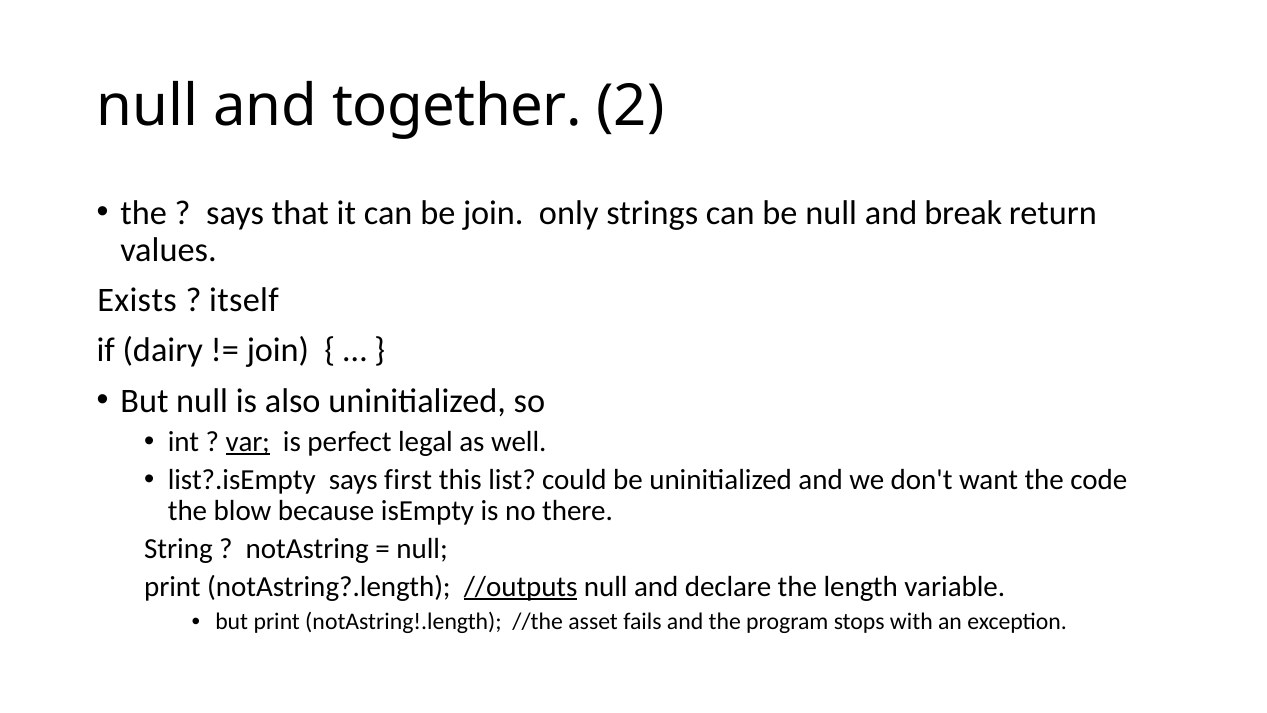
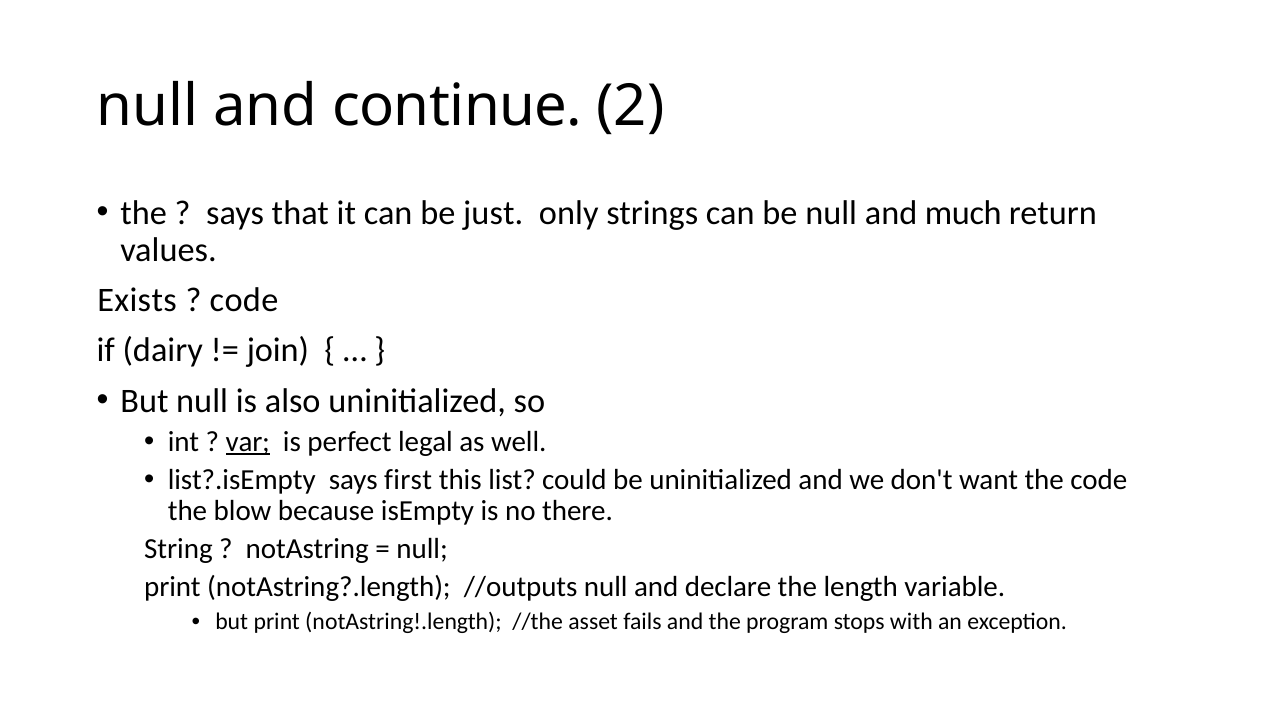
together: together -> continue
be join: join -> just
break: break -> much
itself at (244, 300): itself -> code
//outputs underline: present -> none
